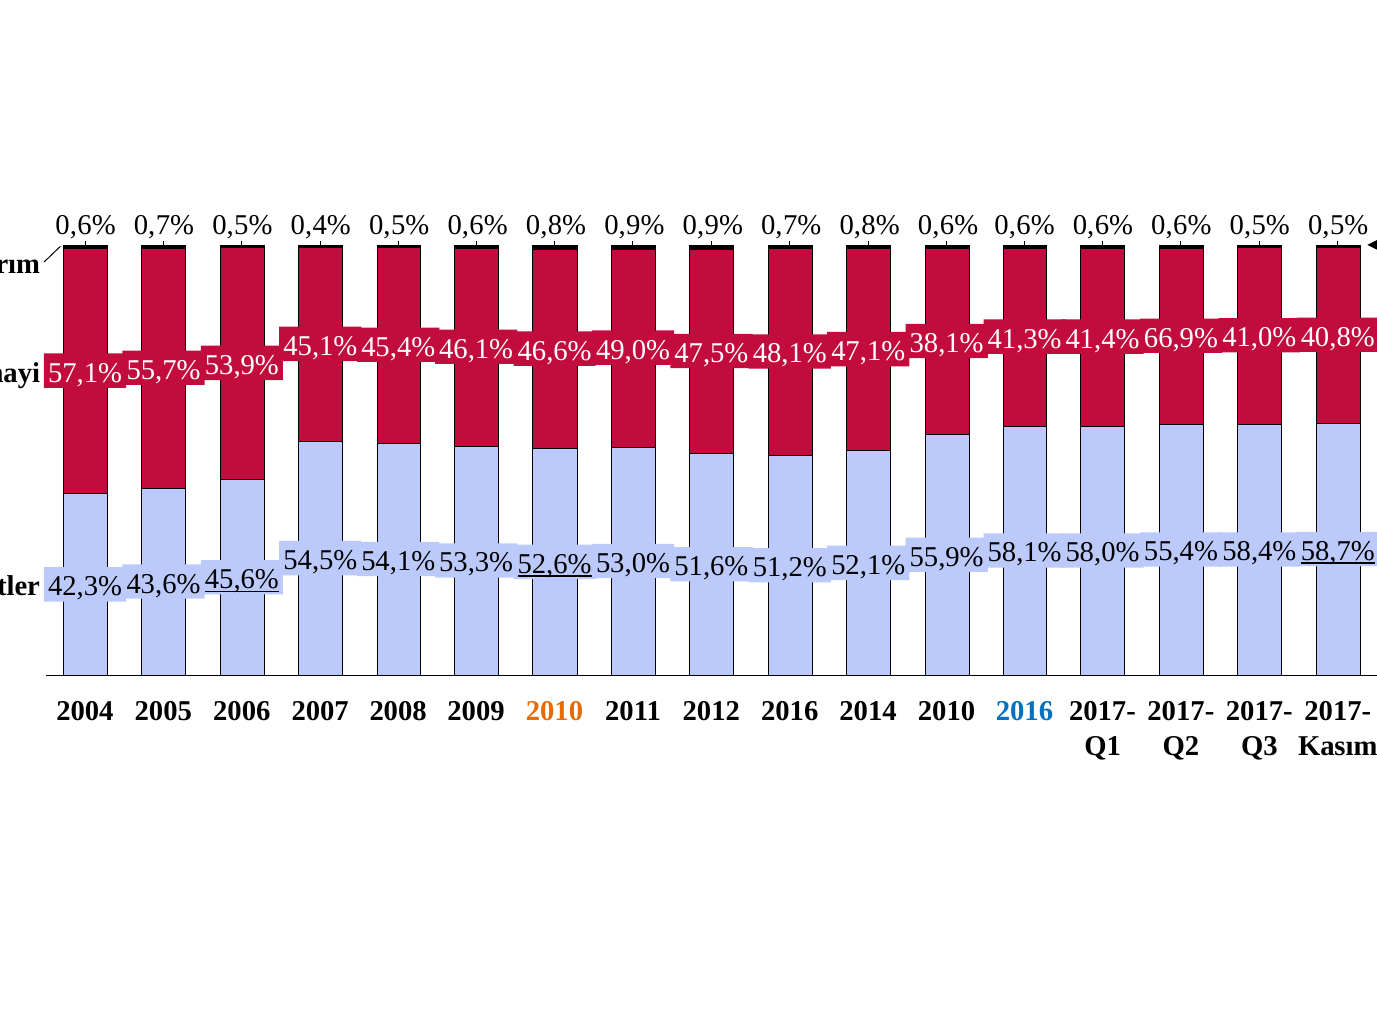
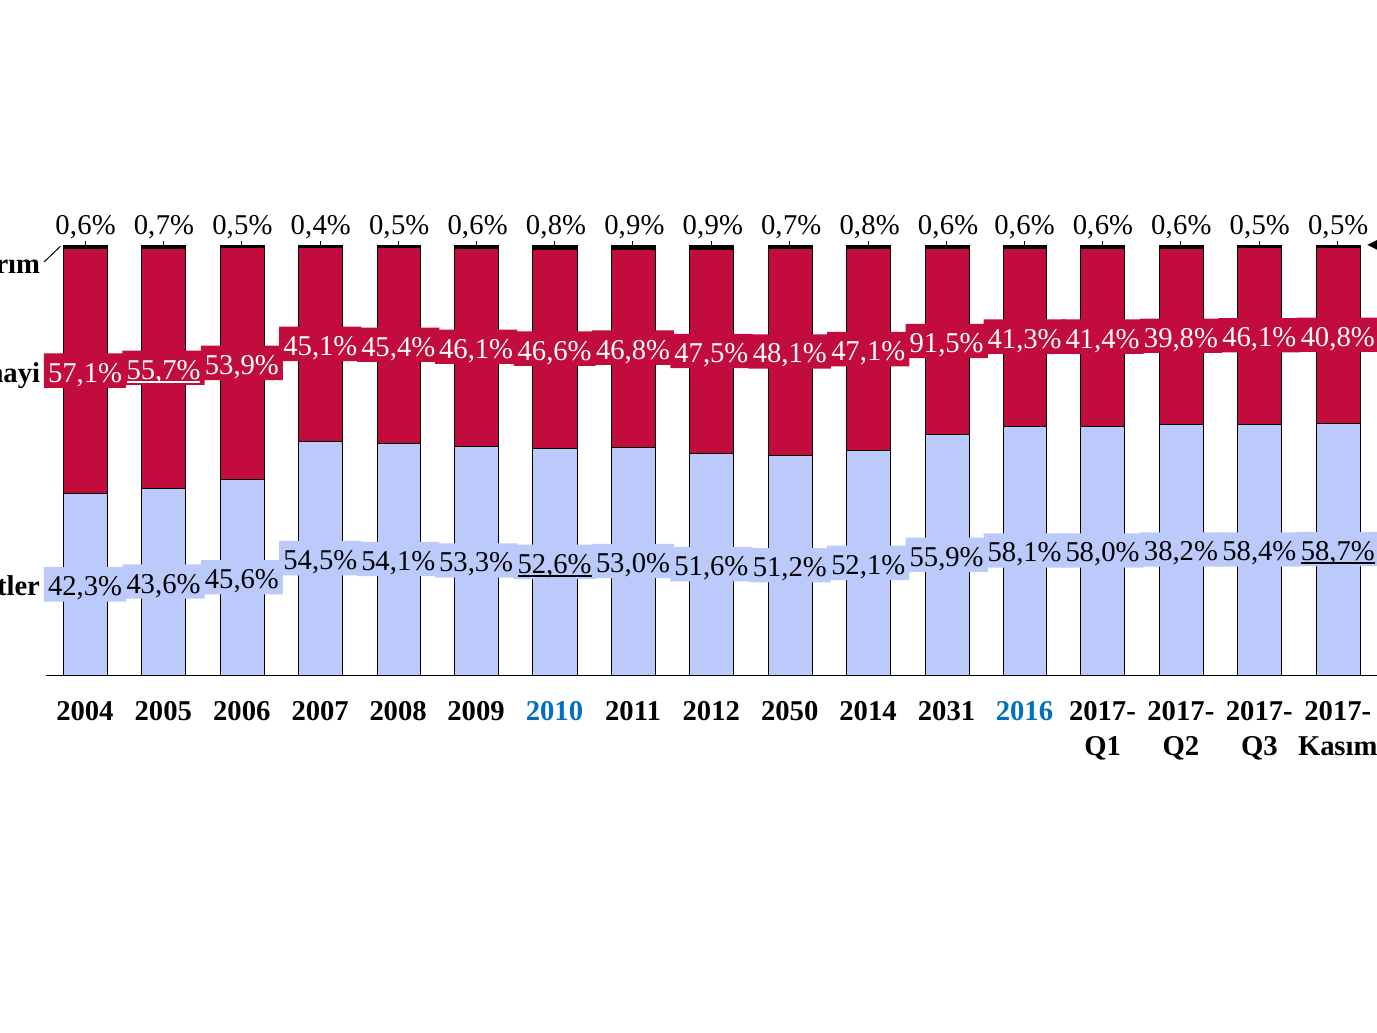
41,0% at (1259, 337): 41,0% -> 46,1%
66,9%: 66,9% -> 39,8%
38,1%: 38,1% -> 91,5%
49,0%: 49,0% -> 46,8%
55,7% underline: none -> present
55,4%: 55,4% -> 38,2%
45,6% underline: present -> none
2010 at (554, 711) colour: orange -> blue
2016 at (790, 711): 2016 -> 2050
2010 at (947, 711): 2010 -> 2031
